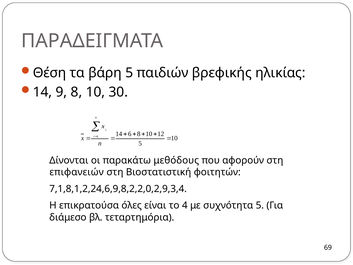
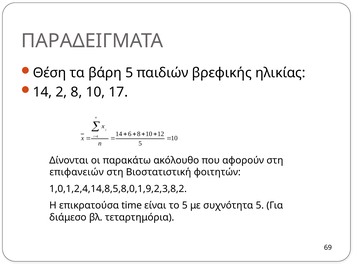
9: 9 -> 2
30: 30 -> 17
μεθόδους: μεθόδους -> ακόλουθο
7,1,8,1,2,24,6,9,8,2,2,0,2,9,3,4: 7,1,8,1,2,24,6,9,8,2,2,0,2,9,3,4 -> 1,0,1,2,4,14,8,5,8,0,1,9,2,3,8,2
όλες: όλες -> time
το 4: 4 -> 5
